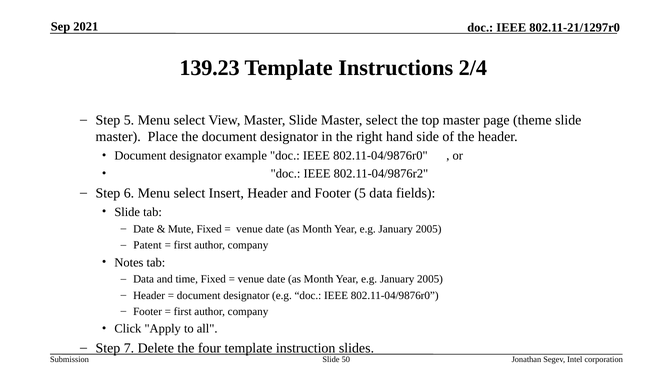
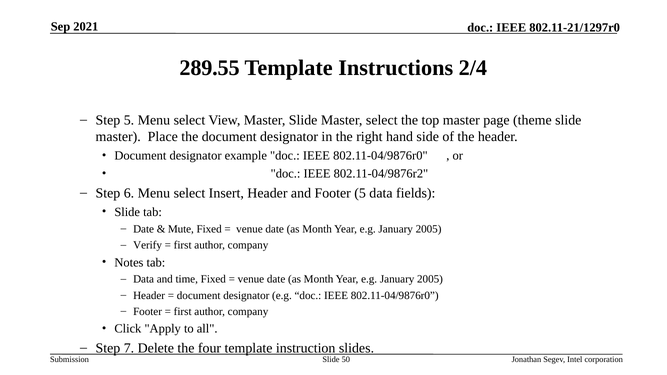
139.23: 139.23 -> 289.55
Patent: Patent -> Verify
